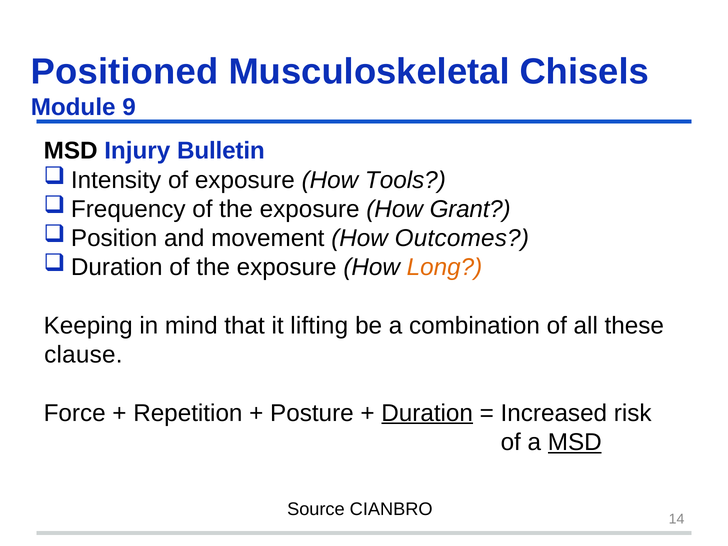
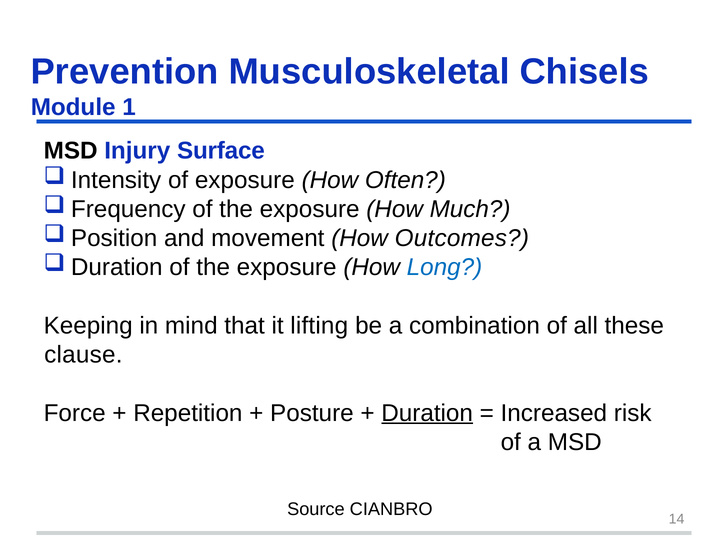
Positioned: Positioned -> Prevention
9: 9 -> 1
Bulletin: Bulletin -> Surface
Tools: Tools -> Often
Grant: Grant -> Much
Long colour: orange -> blue
MSD at (575, 442) underline: present -> none
